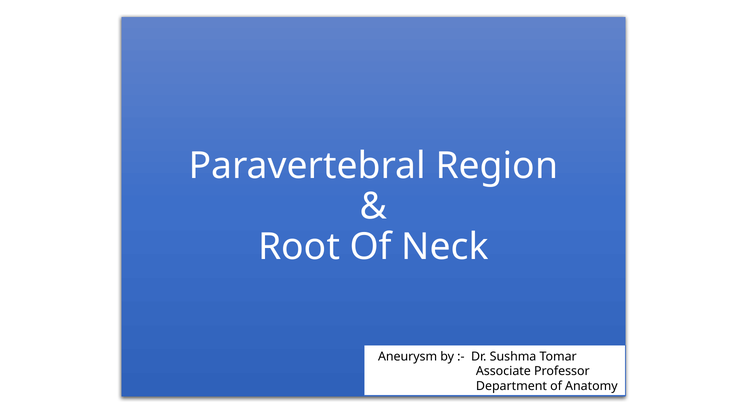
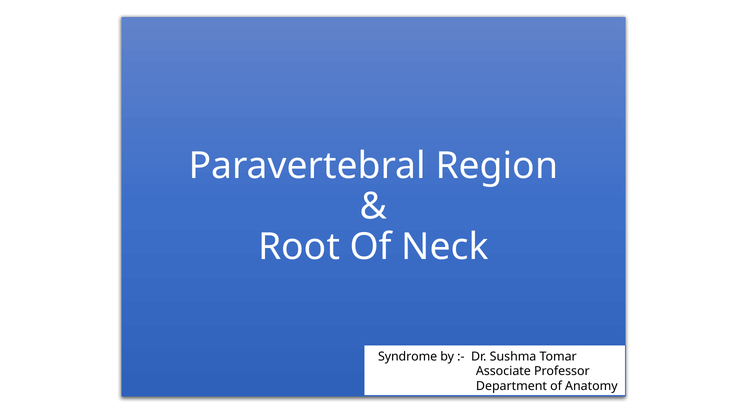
Aneurysm: Aneurysm -> Syndrome
